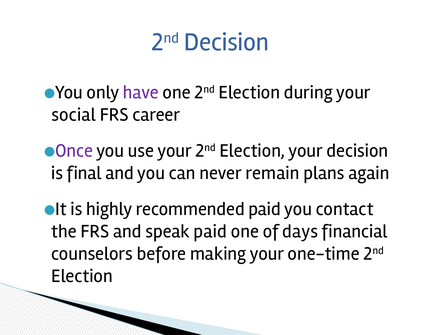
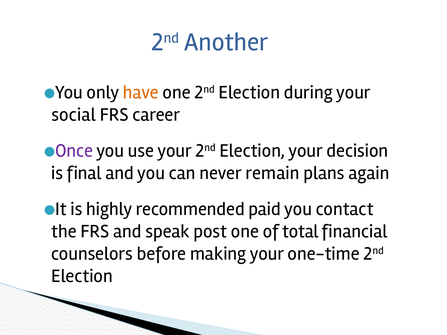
2nd Decision: Decision -> Another
have colour: purple -> orange
speak paid: paid -> post
days: days -> total
